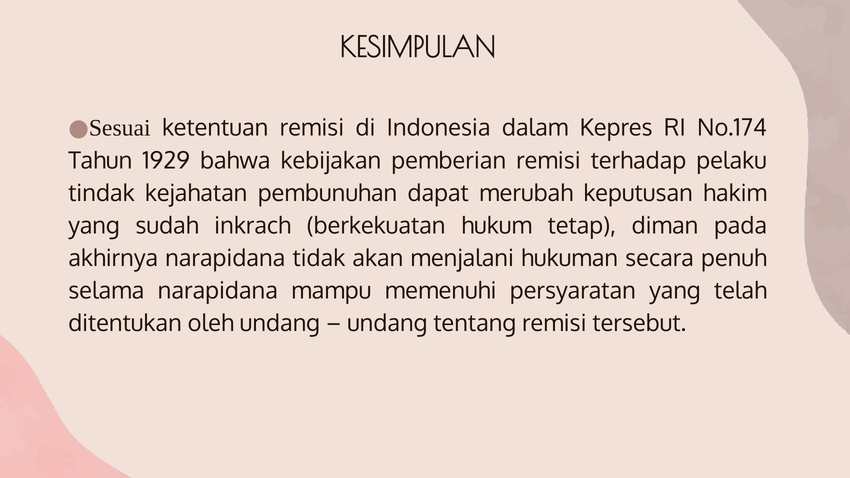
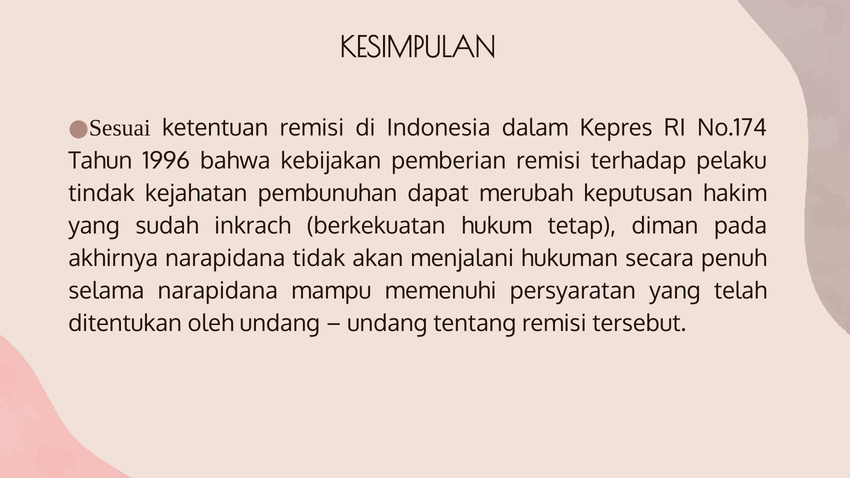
1929: 1929 -> 1996
